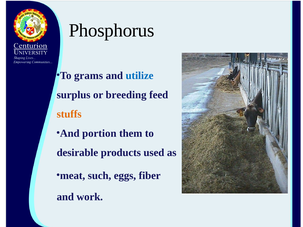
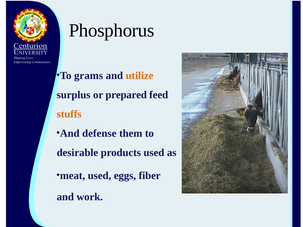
utilize colour: blue -> orange
breeding: breeding -> prepared
portion: portion -> defense
meat such: such -> used
